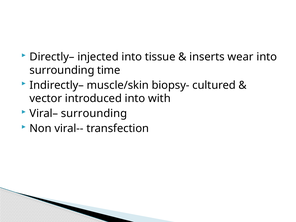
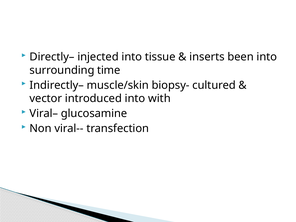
wear: wear -> been
Viral– surrounding: surrounding -> glucosamine
